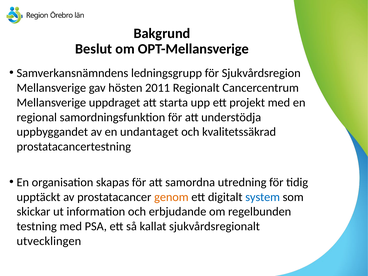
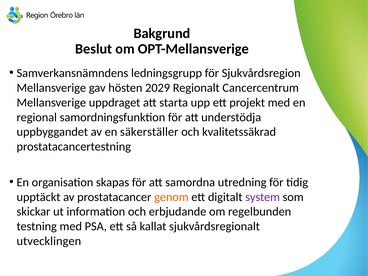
2011: 2011 -> 2029
undantaget: undantaget -> säkerställer
system colour: blue -> purple
